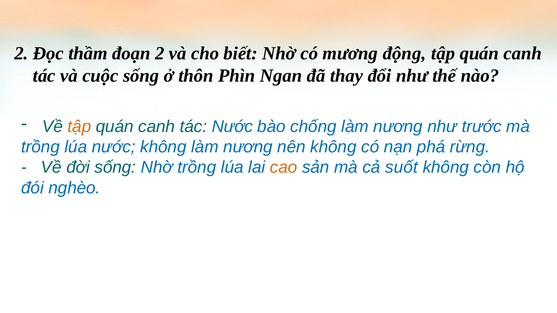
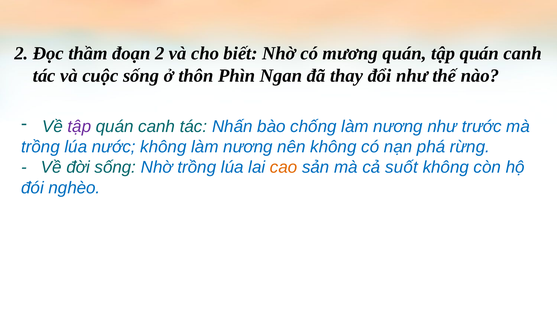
mương động: động -> quán
tập at (79, 127) colour: orange -> purple
tác Nước: Nước -> Nhấn
